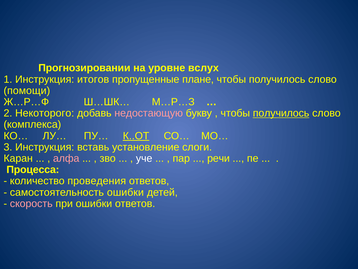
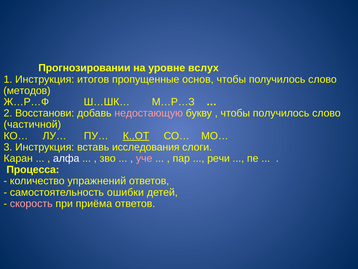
плане: плане -> основ
помощи: помощи -> методов
Некоторого: Некоторого -> Восстанови
получилось at (281, 113) underline: present -> none
комплекса: комплекса -> частичной
установление: установление -> исследования
алфа colour: pink -> white
уче colour: white -> pink
проведения: проведения -> упражнений
при ошибки: ошибки -> приёма
